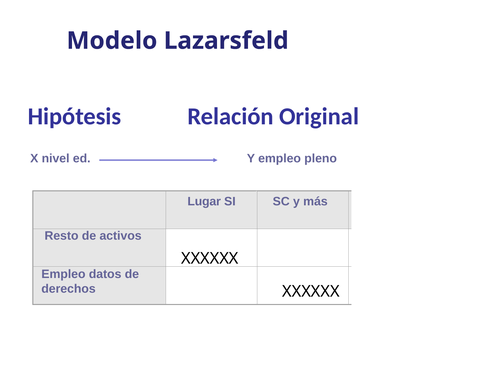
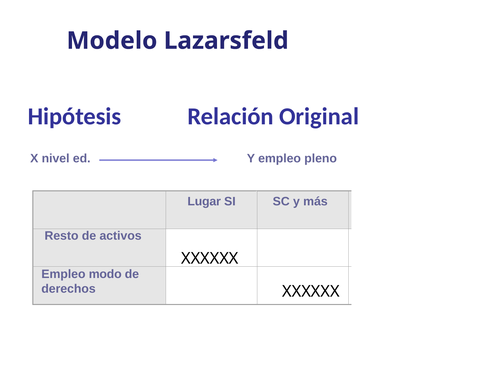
datos: datos -> modo
